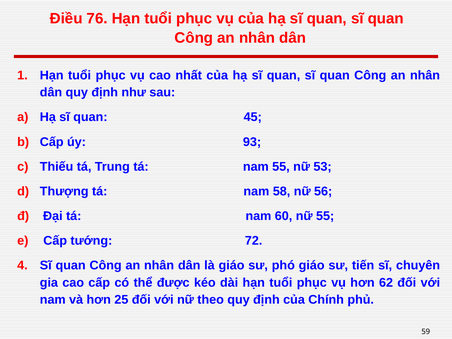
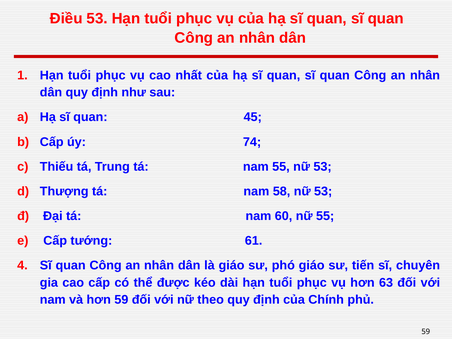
Điều 76: 76 -> 53
93: 93 -> 74
58 nữ 56: 56 -> 53
72: 72 -> 61
62: 62 -> 63
hơn 25: 25 -> 59
